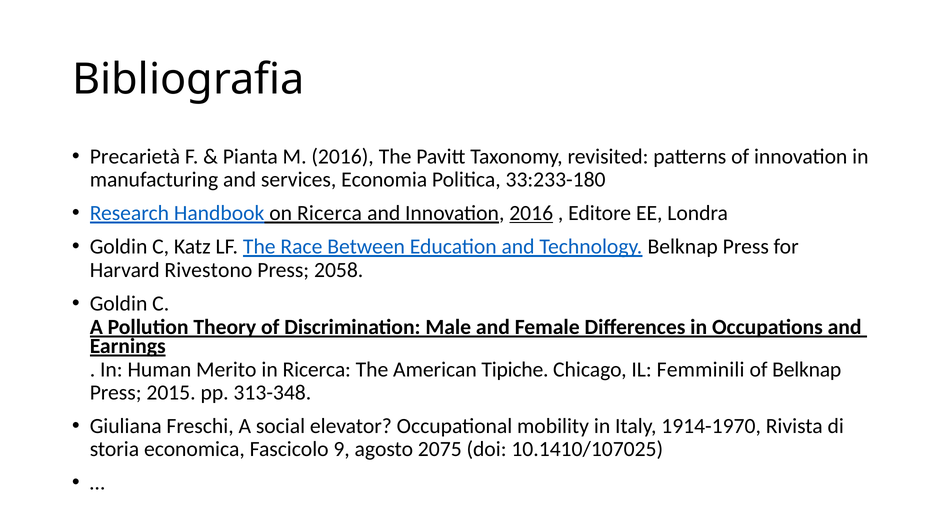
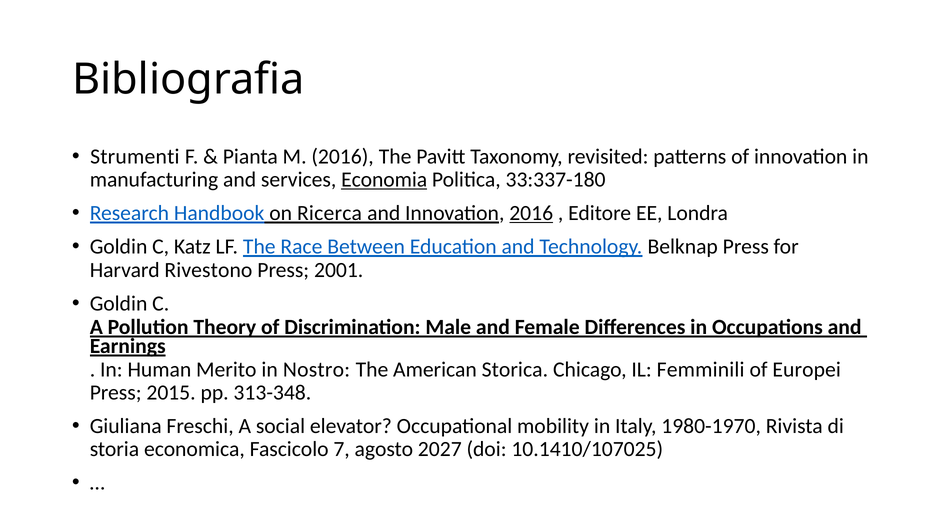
Precarietà: Precarietà -> Strumenti
Economia underline: none -> present
33:233-180: 33:233-180 -> 33:337-180
2058: 2058 -> 2001
in Ricerca: Ricerca -> Nostro
Tipiche: Tipiche -> Storica
of Belknap: Belknap -> Europei
1914-1970: 1914-1970 -> 1980-1970
9: 9 -> 7
2075: 2075 -> 2027
